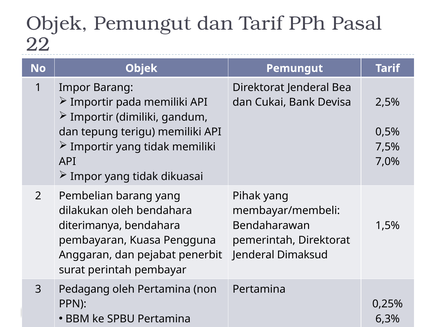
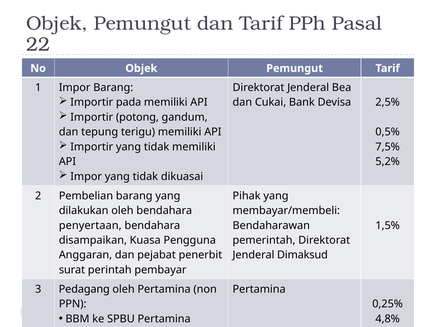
dimiliki: dimiliki -> potong
7,0%: 7,0% -> 5,2%
diterimanya: diterimanya -> penyertaan
pembayaran: pembayaran -> disampaikan
6,3%: 6,3% -> 4,8%
